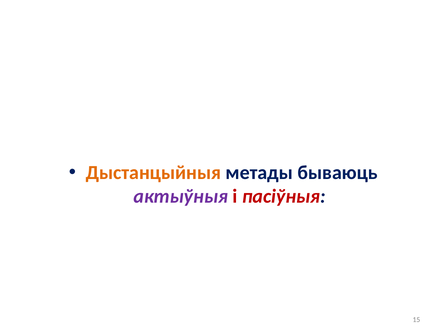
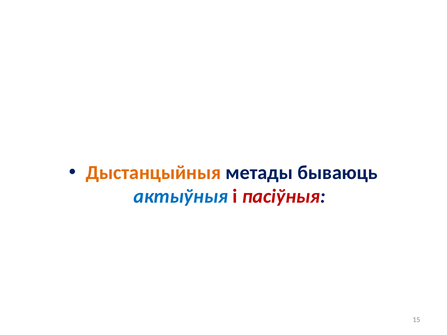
актыўныя colour: purple -> blue
